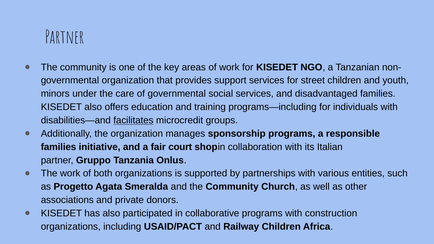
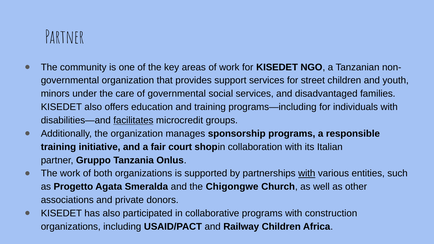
families at (58, 147): families -> training
with at (307, 174) underline: none -> present
and the Community: Community -> Chigongwe
